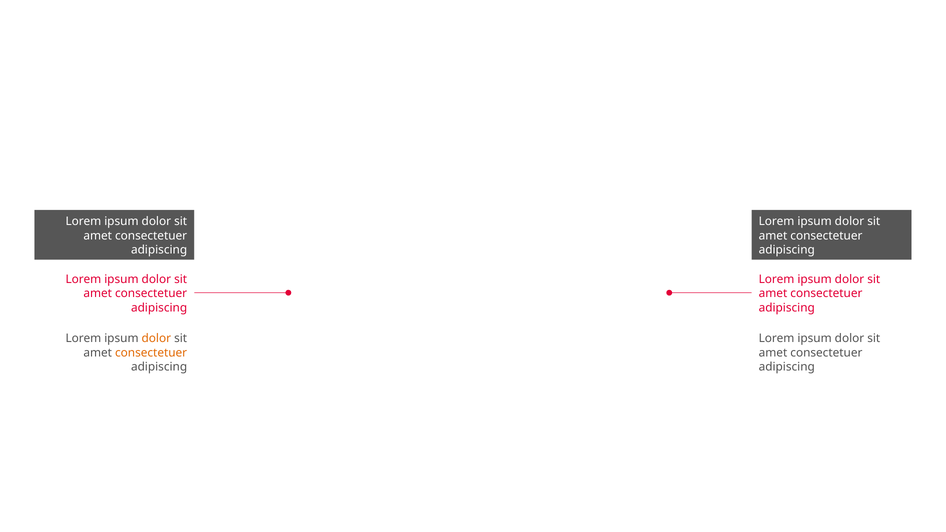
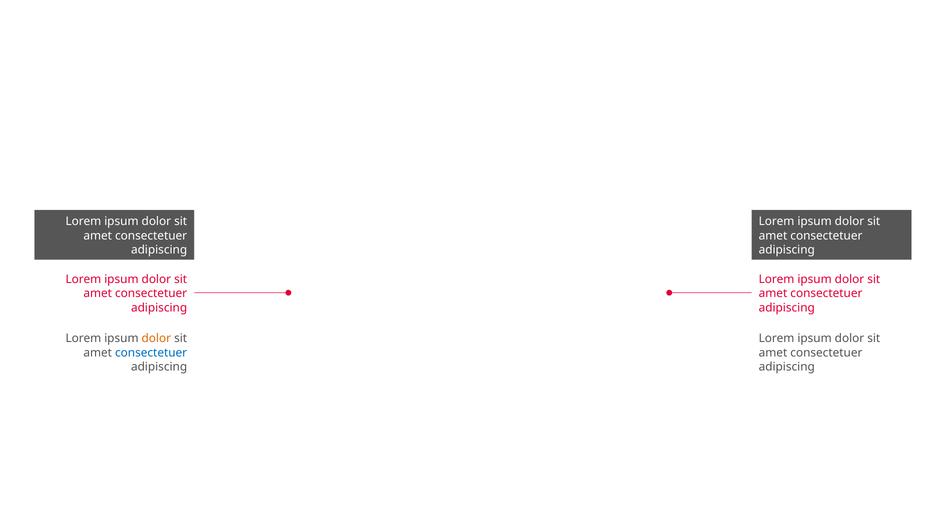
consectetuer at (151, 353) colour: orange -> blue
